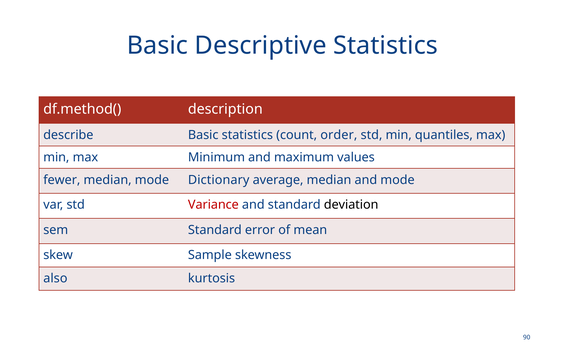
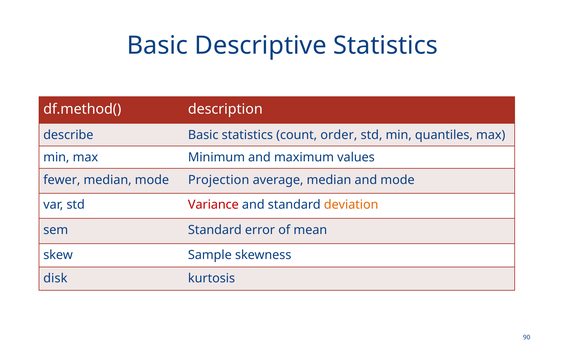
Dictionary: Dictionary -> Projection
deviation colour: black -> orange
also: also -> disk
